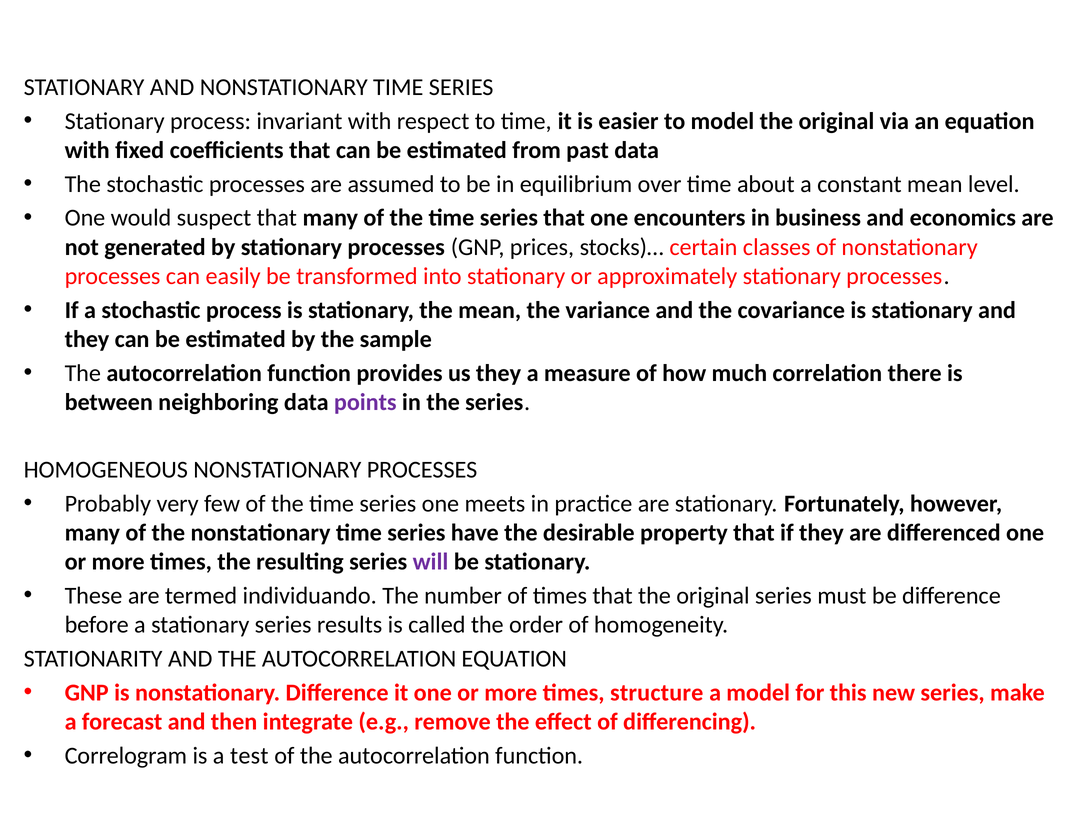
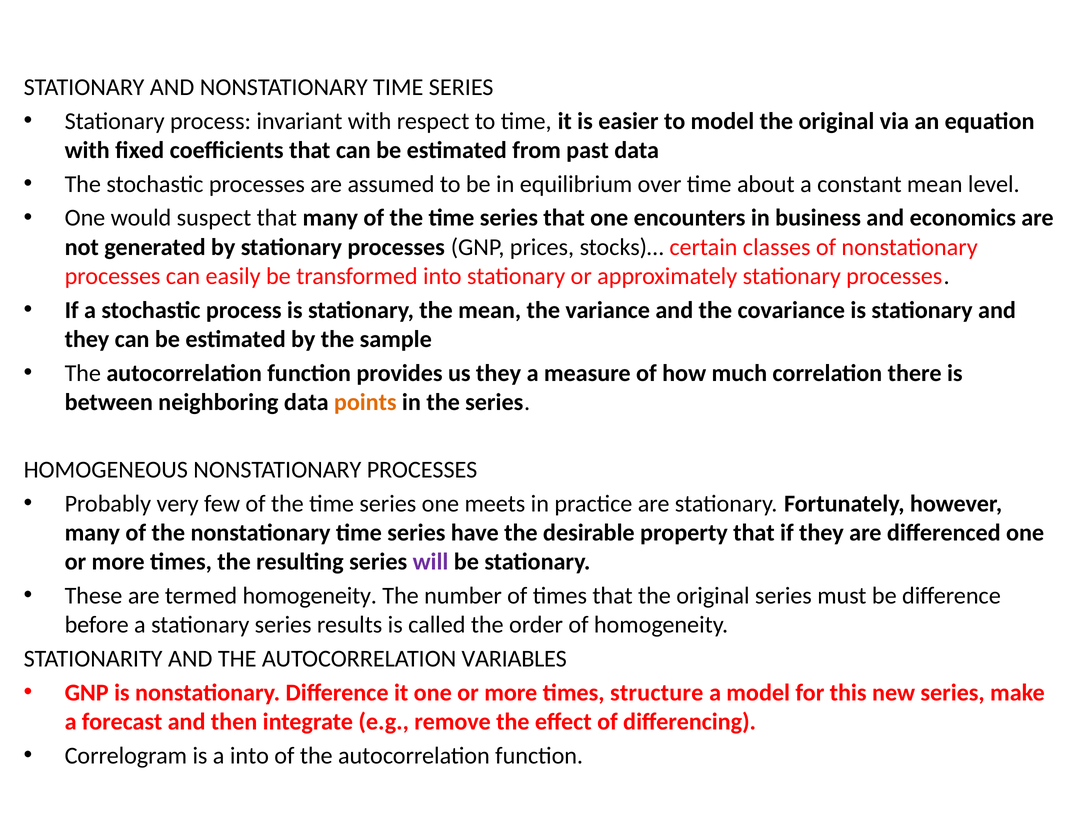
points colour: purple -> orange
termed individuando: individuando -> homogeneity
AUTOCORRELATION EQUATION: EQUATION -> VARIABLES
a test: test -> into
